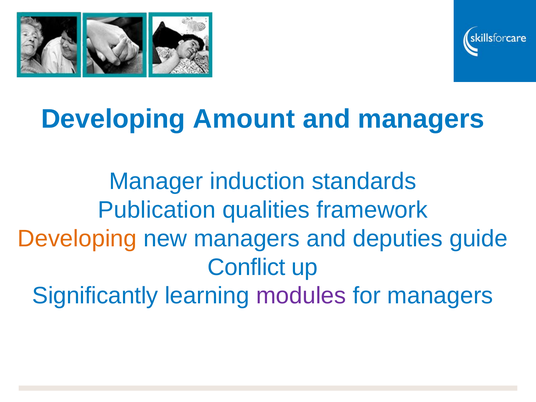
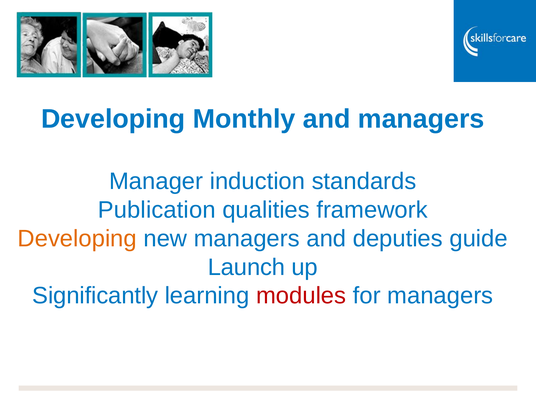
Amount: Amount -> Monthly
Conflict: Conflict -> Launch
modules colour: purple -> red
